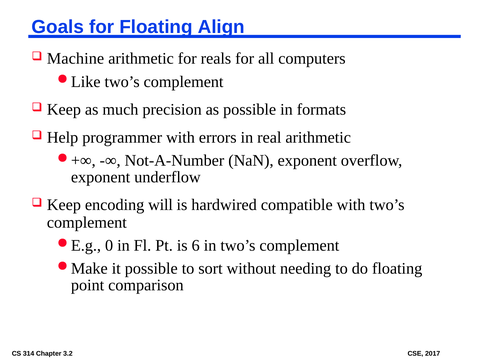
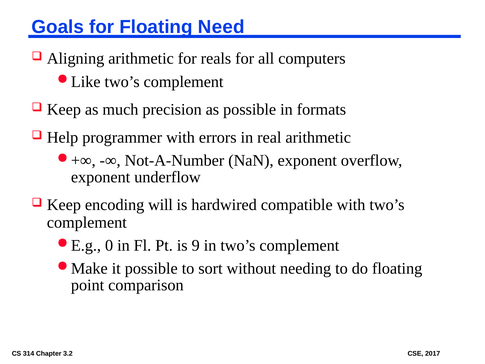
Align: Align -> Need
Machine: Machine -> Aligning
6: 6 -> 9
